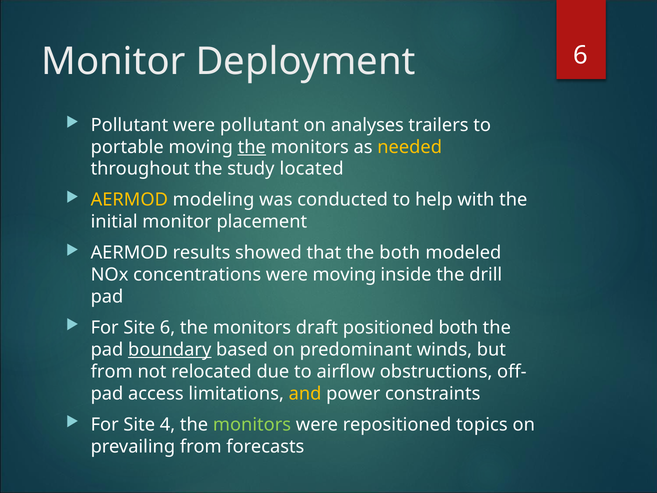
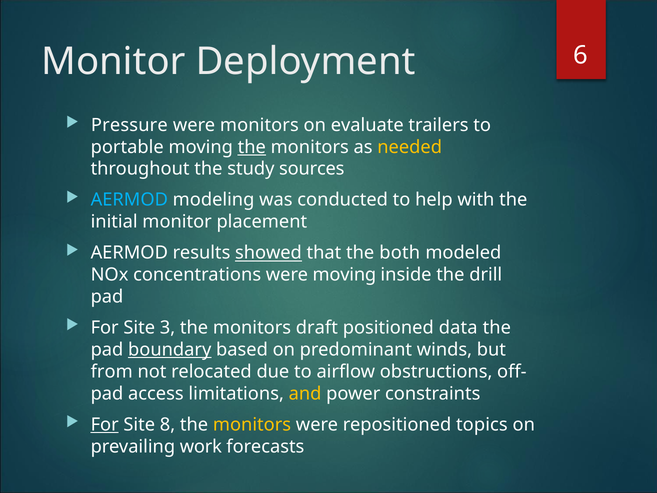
Pollutant at (129, 125): Pollutant -> Pressure
were pollutant: pollutant -> monitors
analyses: analyses -> evaluate
located: located -> sources
AERMOD at (129, 200) colour: yellow -> light blue
showed underline: none -> present
Site 6: 6 -> 3
positioned both: both -> data
For at (105, 424) underline: none -> present
4: 4 -> 8
monitors at (252, 424) colour: light green -> yellow
prevailing from: from -> work
